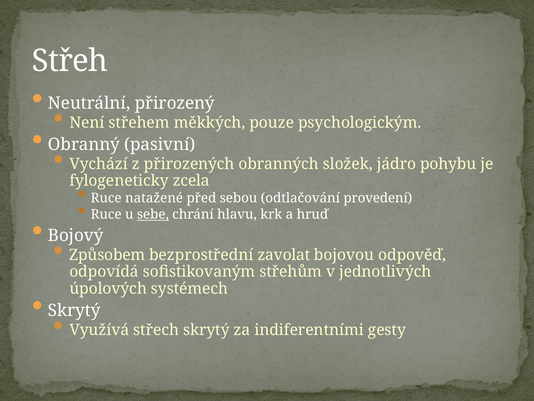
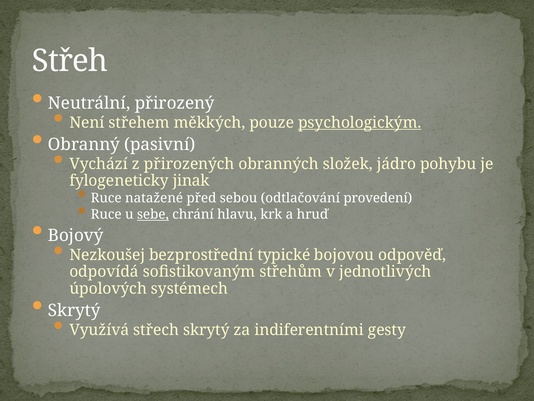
psychologickým underline: none -> present
zcela: zcela -> jinak
Způsobem: Způsobem -> Nezkoušej
zavolat: zavolat -> typické
